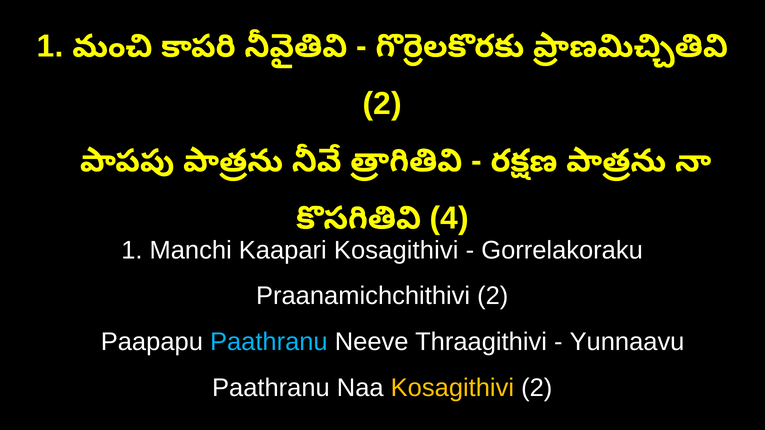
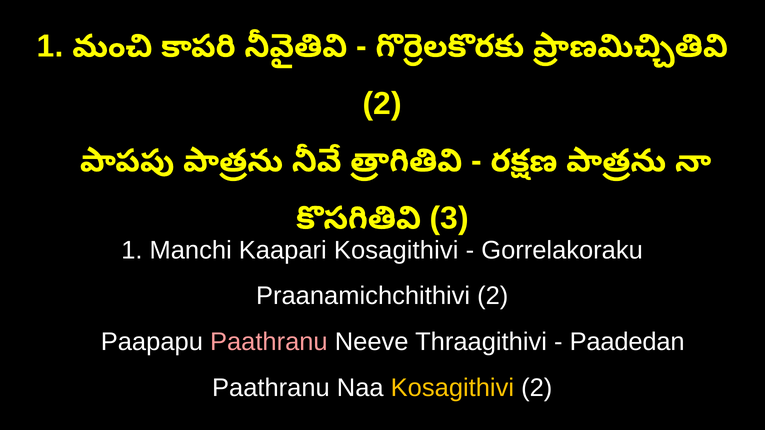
4: 4 -> 3
Paathranu at (269, 342) colour: light blue -> pink
Yunnaavu: Yunnaavu -> Paadedan
